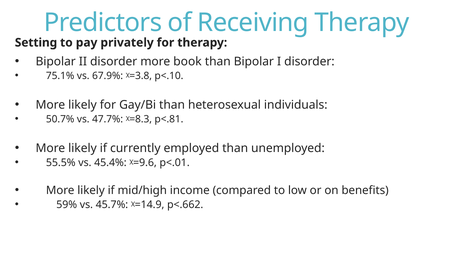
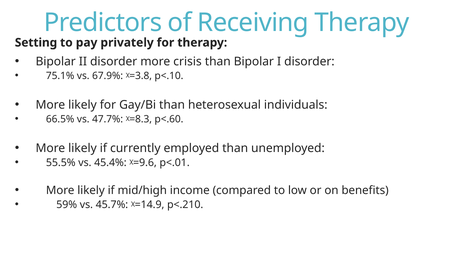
book: book -> crisis
50.7%: 50.7% -> 66.5%
p<.81: p<.81 -> p<.60
p<.662: p<.662 -> p<.210
